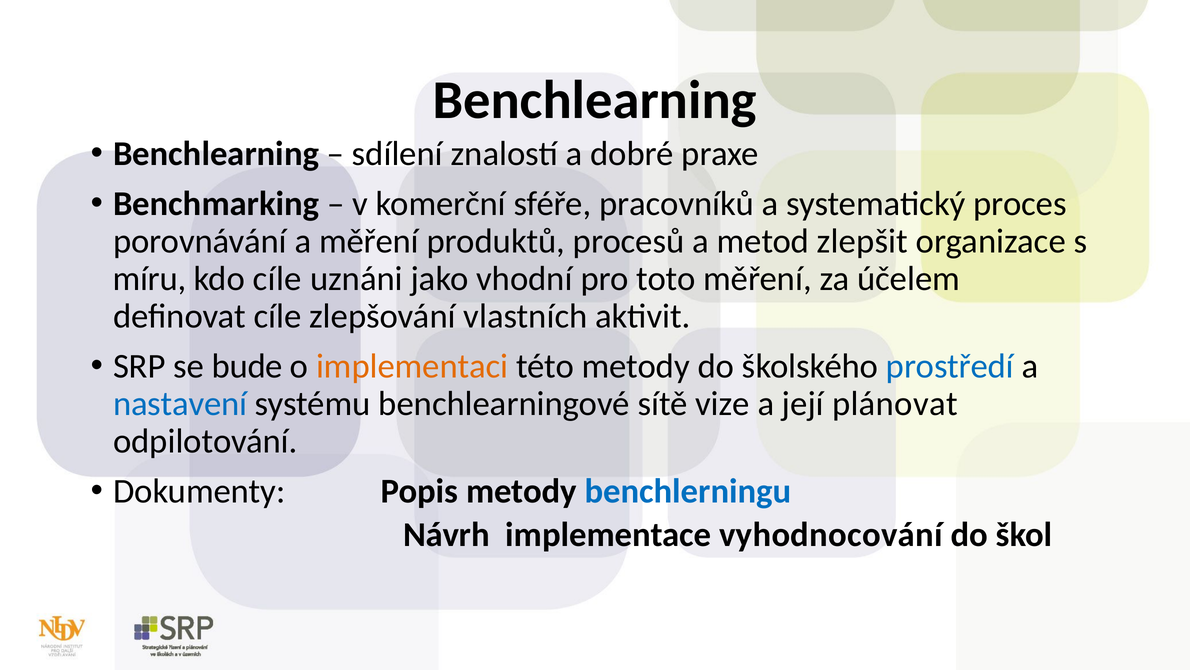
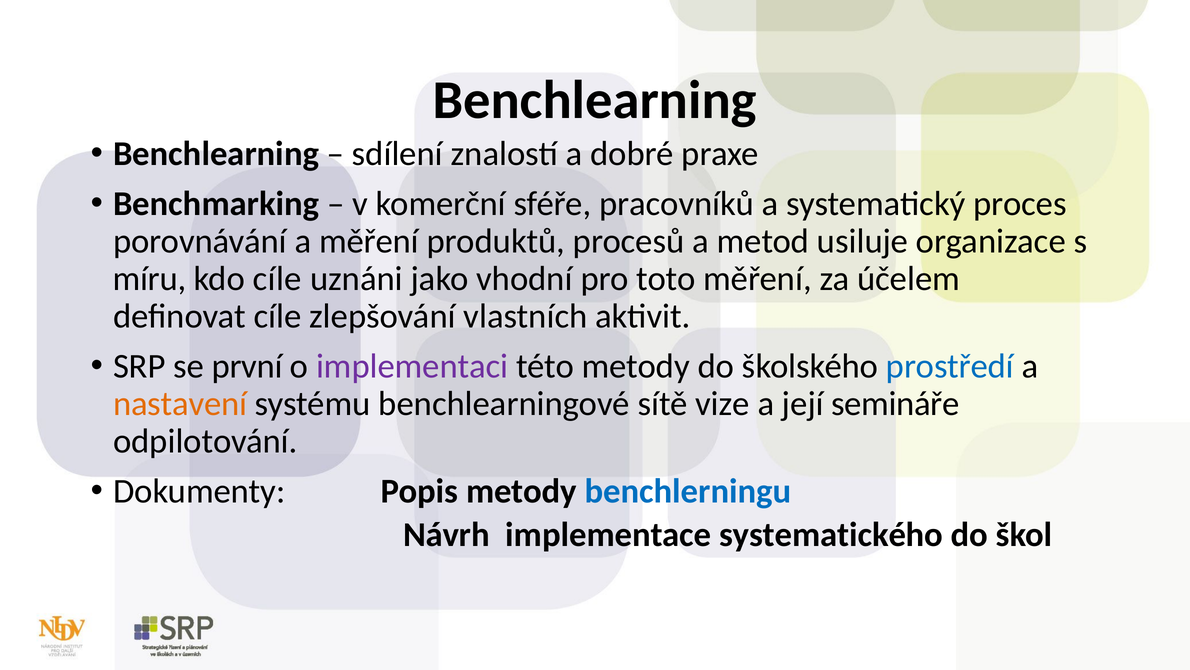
zlepšit: zlepšit -> usiluje
bude: bude -> první
implementaci colour: orange -> purple
nastavení colour: blue -> orange
plánovat: plánovat -> semináře
vyhodnocování: vyhodnocování -> systematického
